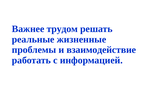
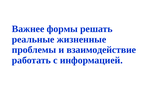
трудом: трудом -> формы
